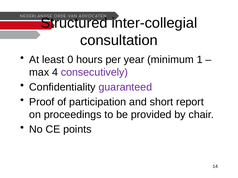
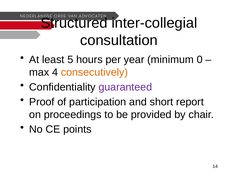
0: 0 -> 5
1: 1 -> 0
consecutively colour: purple -> orange
